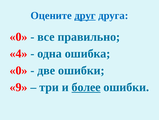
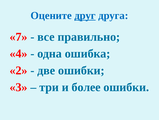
0 at (18, 37): 0 -> 7
0 at (18, 70): 0 -> 2
9: 9 -> 3
более underline: present -> none
